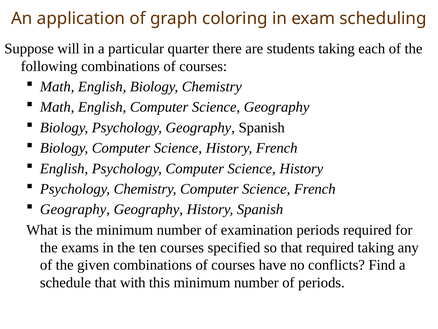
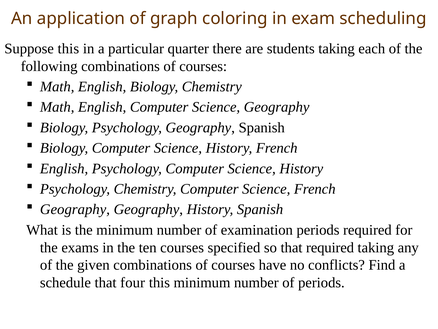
Suppose will: will -> this
with: with -> four
